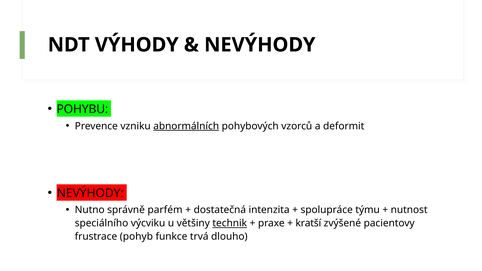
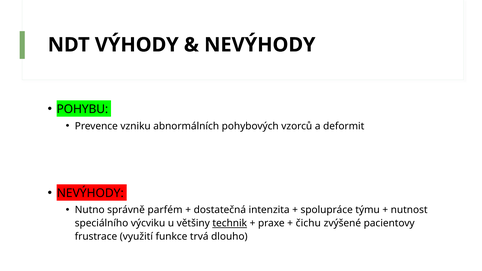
abnormálních underline: present -> none
kratší: kratší -> čichu
pohyb: pohyb -> využití
